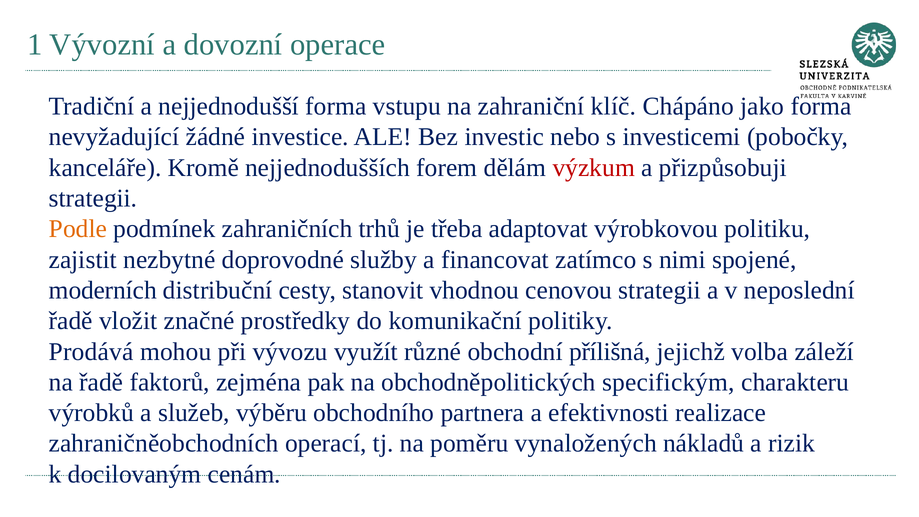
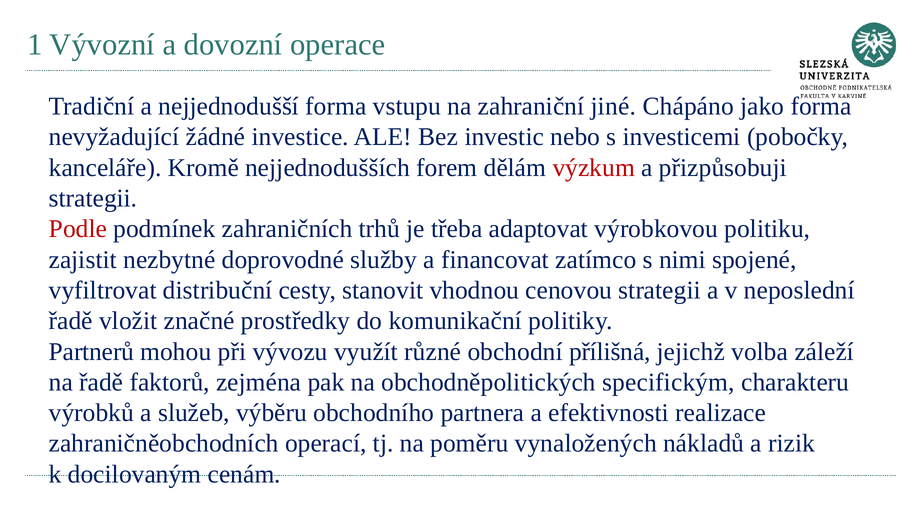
klíč: klíč -> jiné
Podle colour: orange -> red
moderních: moderních -> vyfiltrovat
Prodává: Prodává -> Partnerů
